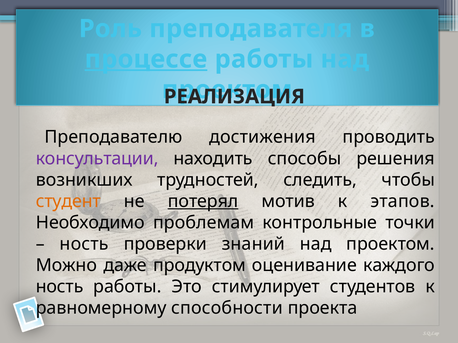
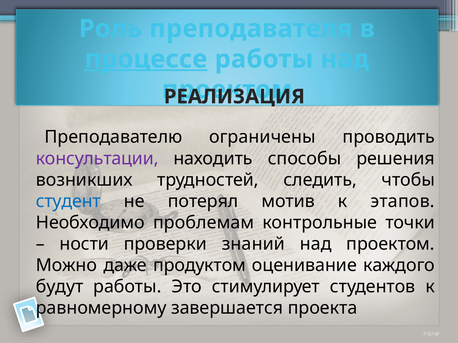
достижения: достижения -> ограничены
студент colour: orange -> blue
потерял underline: present -> none
ность at (84, 244): ность -> ности
ность at (60, 287): ность -> будут
способности: способности -> завершается
